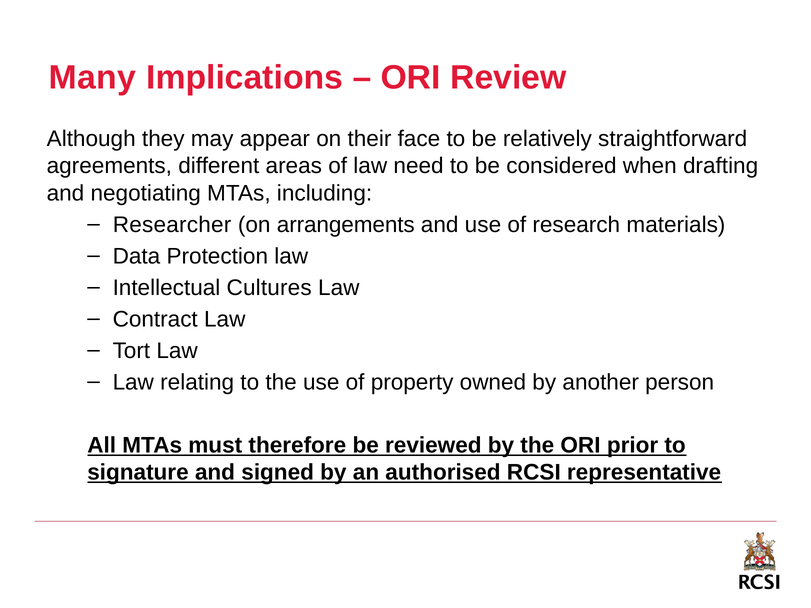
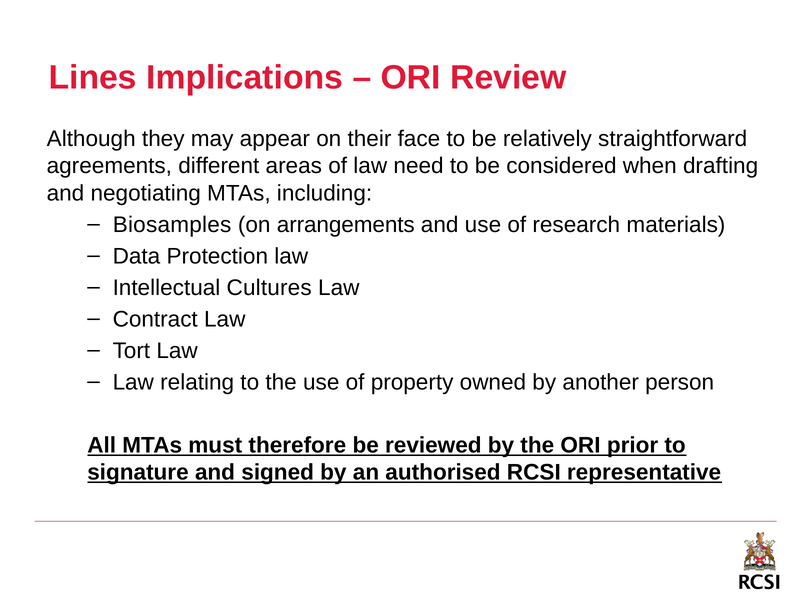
Many: Many -> Lines
Researcher: Researcher -> Biosamples
